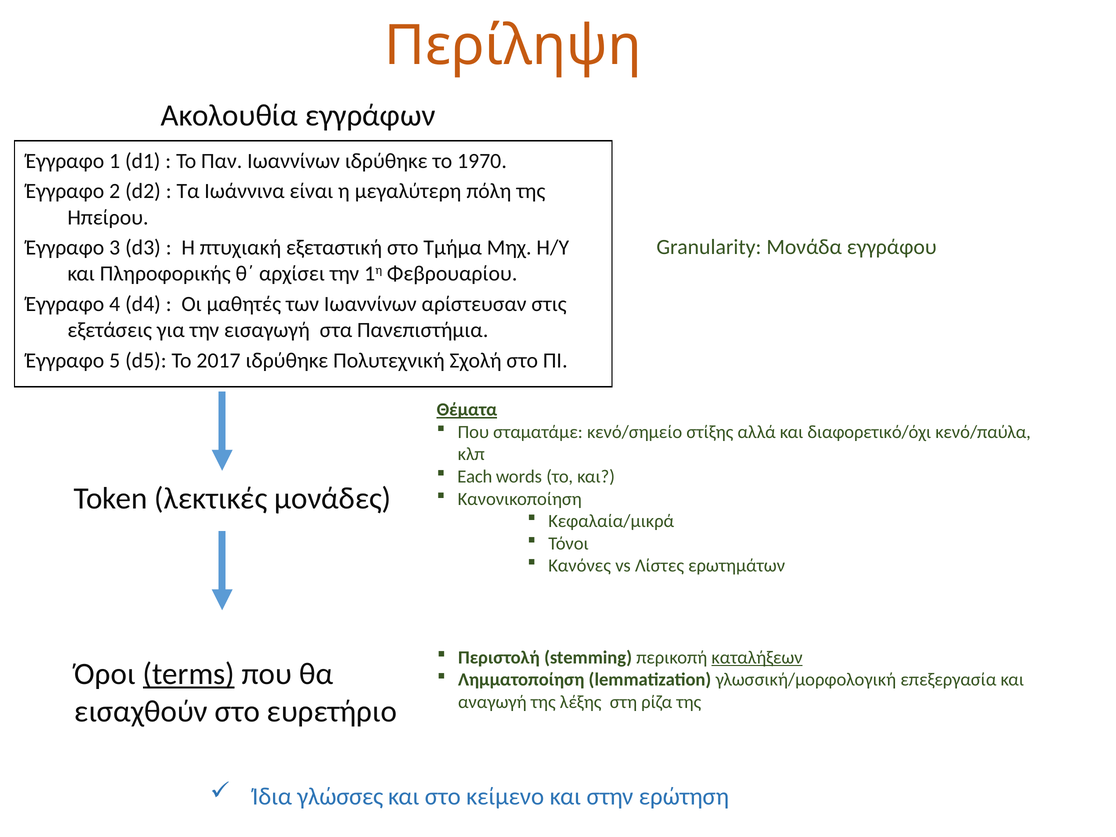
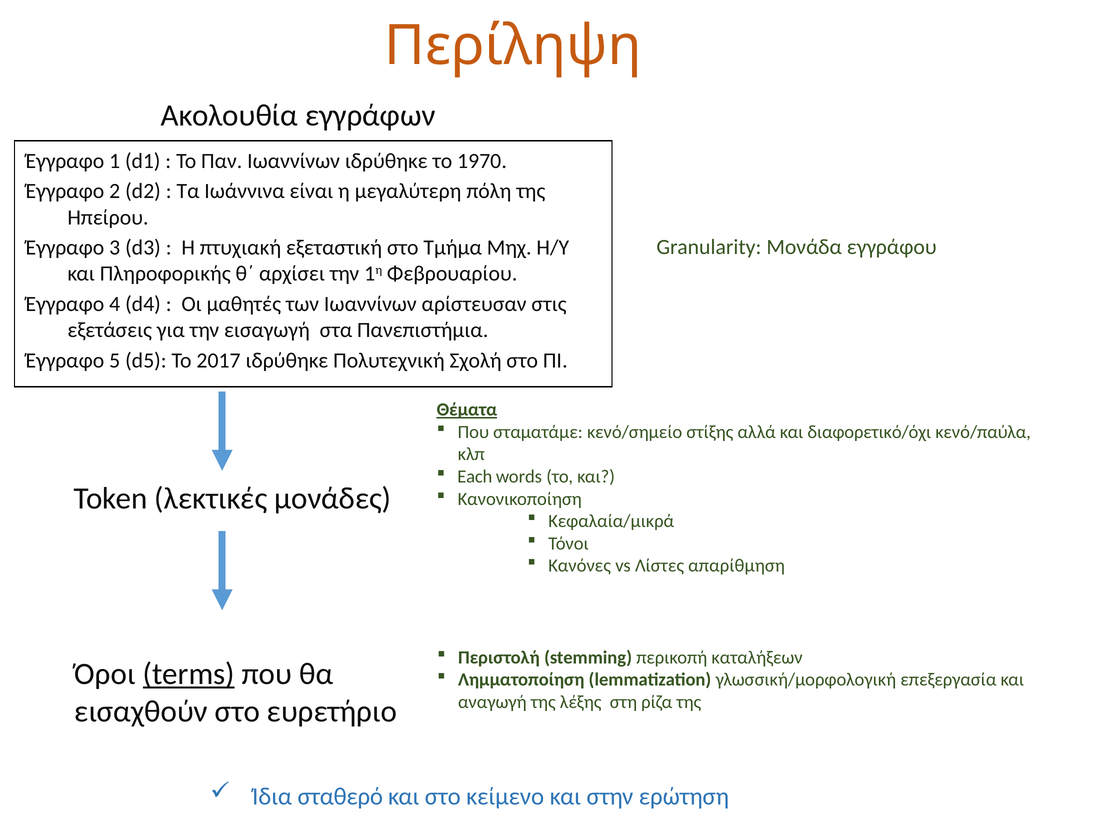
ερωτημάτων: ερωτημάτων -> απαρίθμηση
καταλήξεων underline: present -> none
γλώσσες: γλώσσες -> σταθερό
